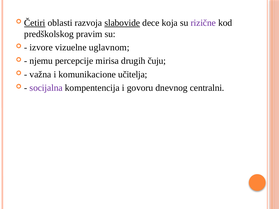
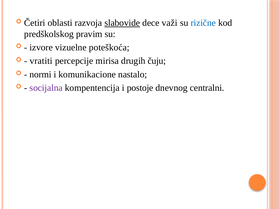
Četiri underline: present -> none
koja: koja -> važi
rizične colour: purple -> blue
uglavnom: uglavnom -> poteškoća
njemu: njemu -> vratiti
važna: važna -> normi
učitelja: učitelja -> nastalo
govoru: govoru -> postoje
